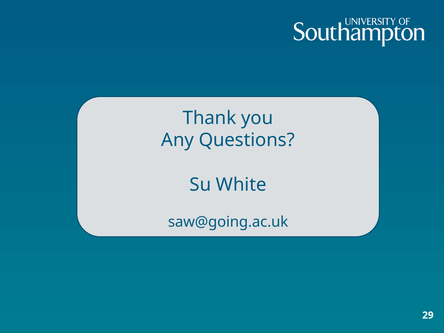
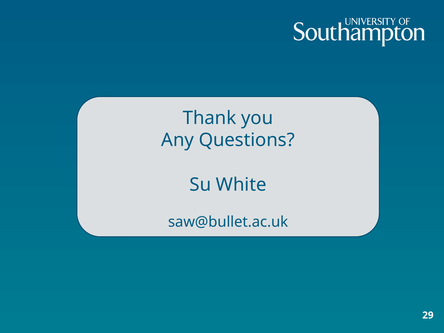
saw@going.ac.uk: saw@going.ac.uk -> saw@bullet.ac.uk
